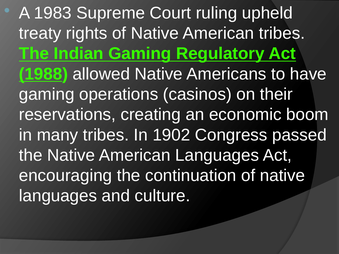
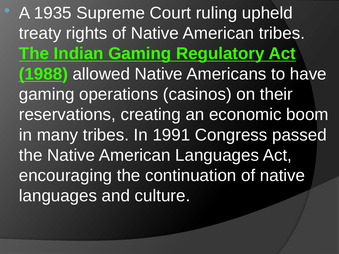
1983: 1983 -> 1935
1902: 1902 -> 1991
